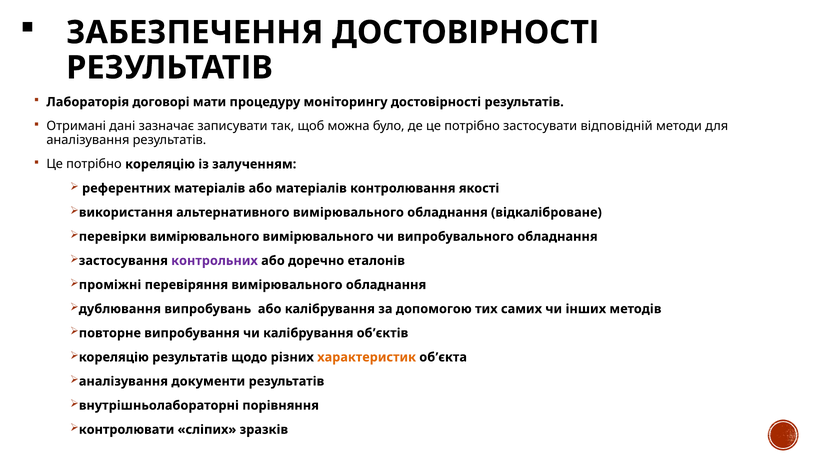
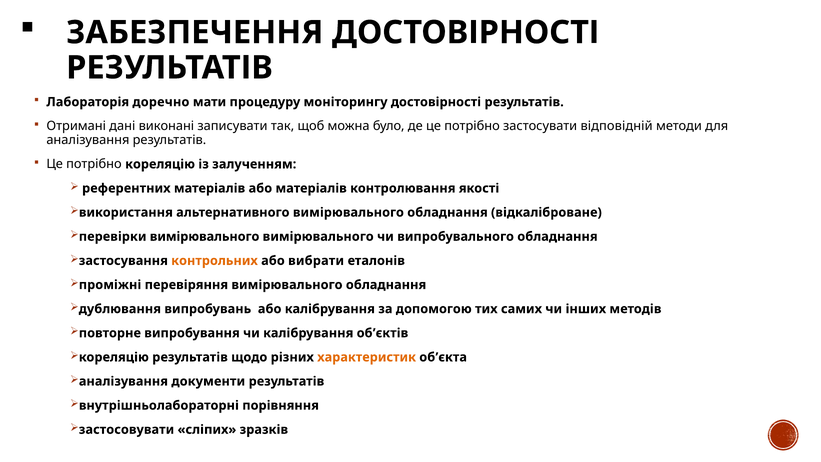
договорі: договорі -> доречно
зазначає: зазначає -> виконані
контрольних colour: purple -> orange
доречно: доречно -> вибрати
контролювати: контролювати -> застосовувати
